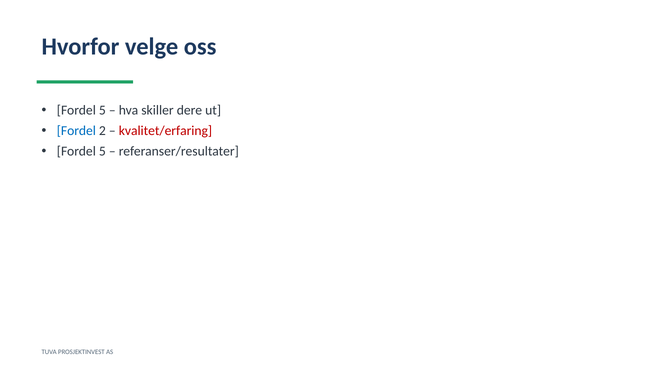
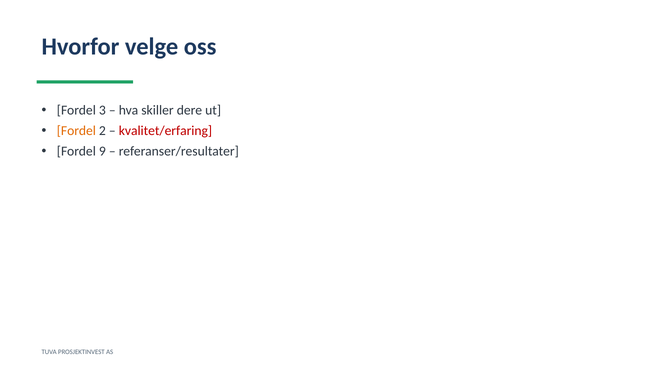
5 at (102, 111): 5 -> 3
Fordel at (76, 131) colour: blue -> orange
5 at (102, 151): 5 -> 9
